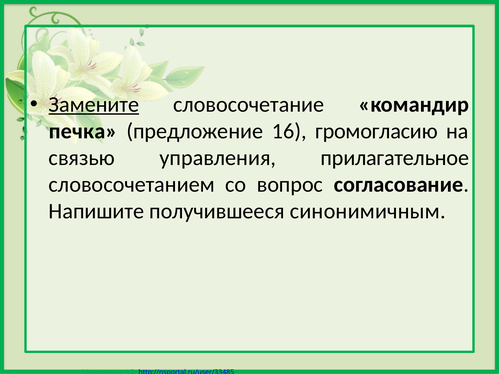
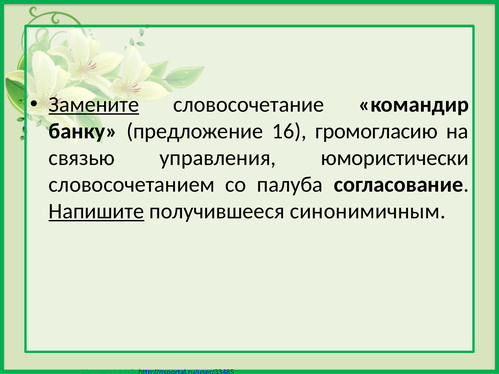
печка: печка -> банку
прилагательное: прилагательное -> юмористически
вопрос: вопрос -> палуба
Напишите underline: none -> present
